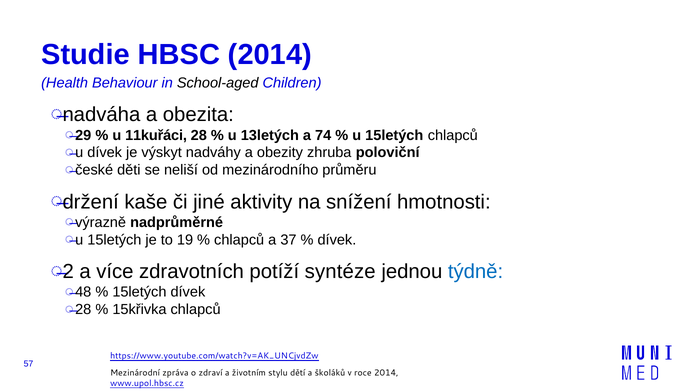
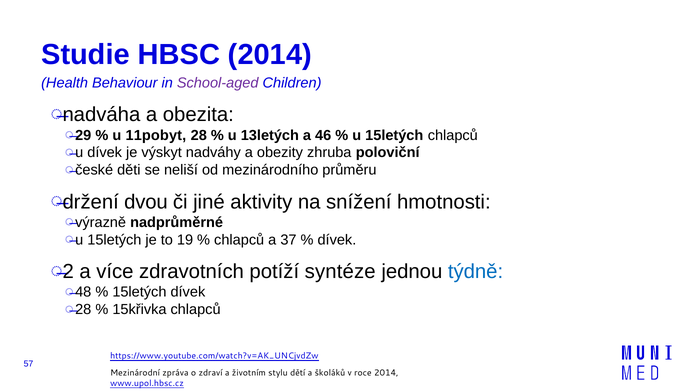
School-aged colour: black -> purple
11kuřáci: 11kuřáci -> 11pobyt
74: 74 -> 46
kaše: kaše -> dvou
